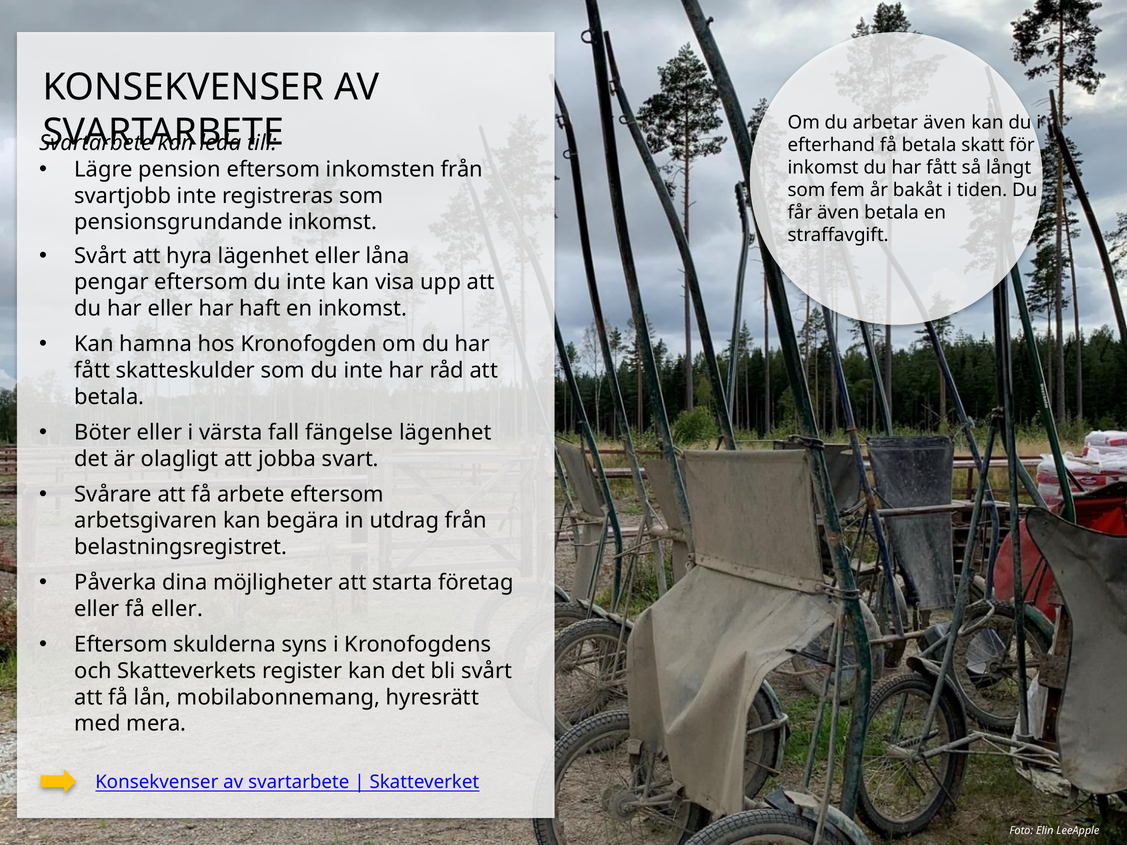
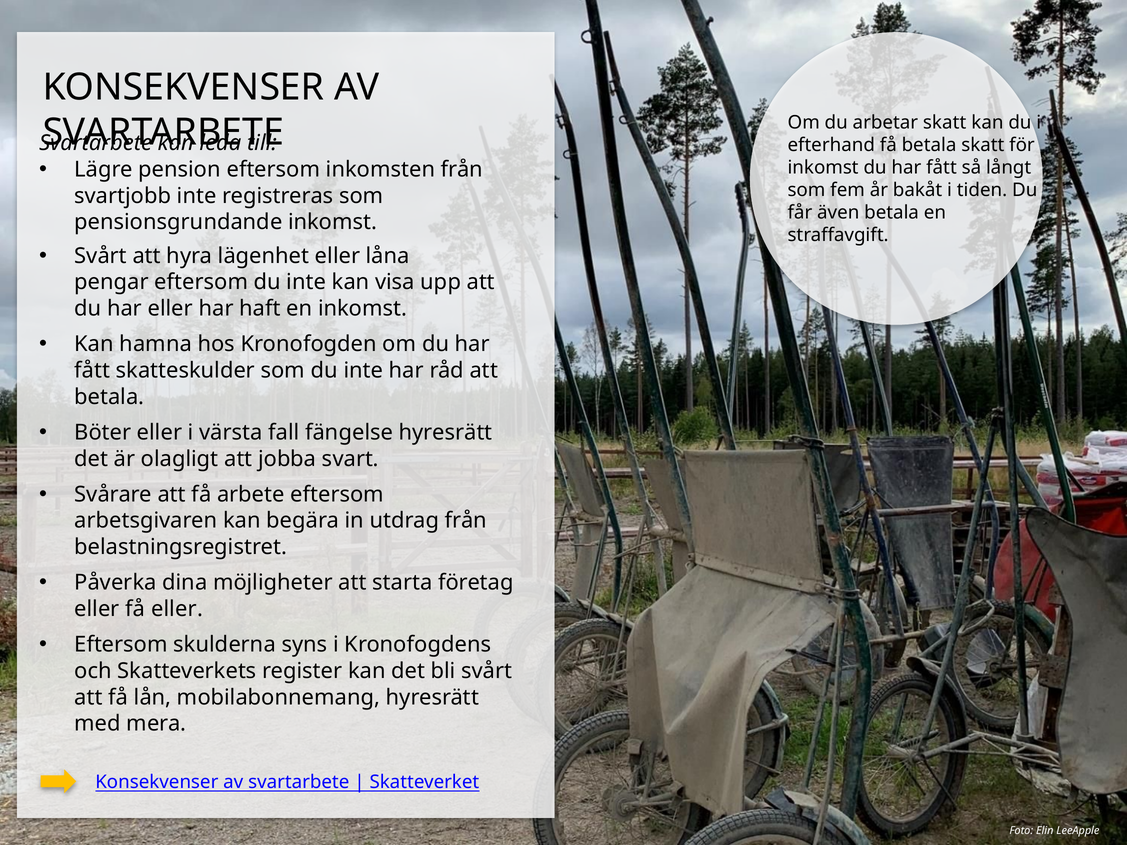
arbetar även: även -> skatt
fängelse lägenhet: lägenhet -> hyresrätt
